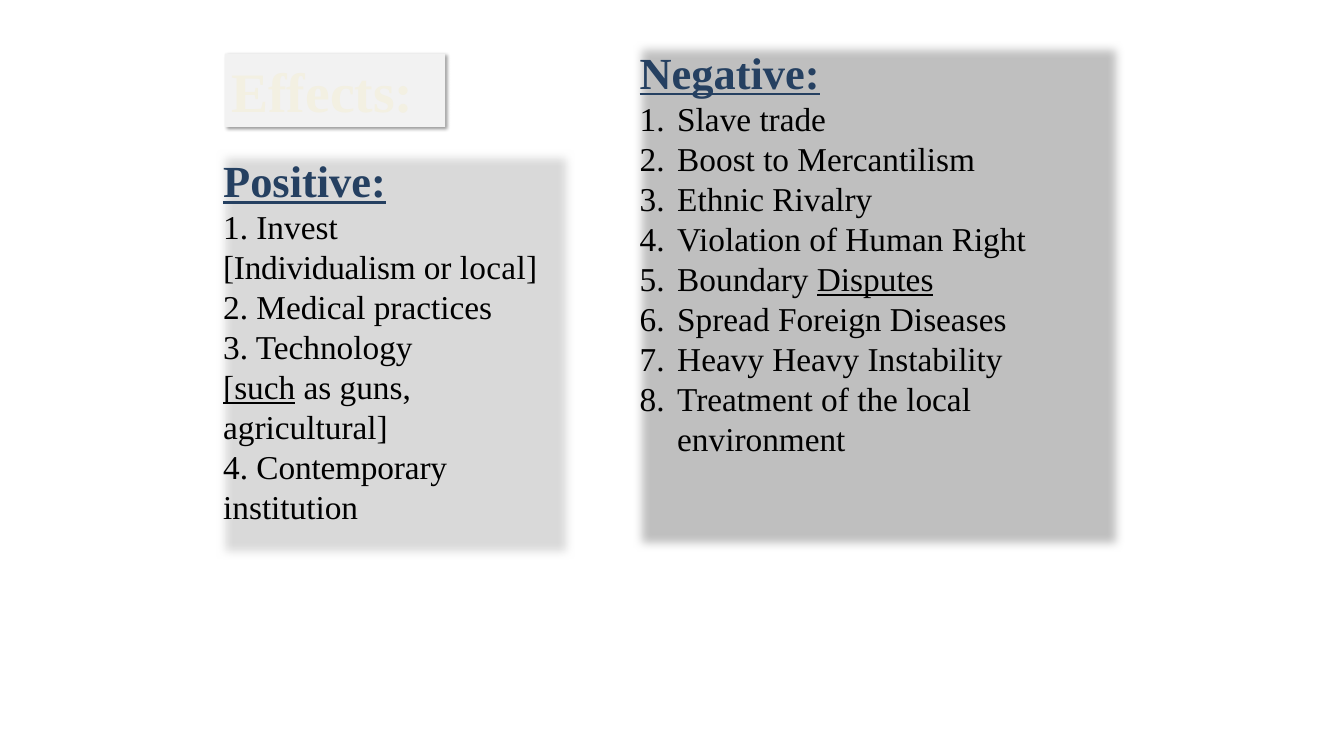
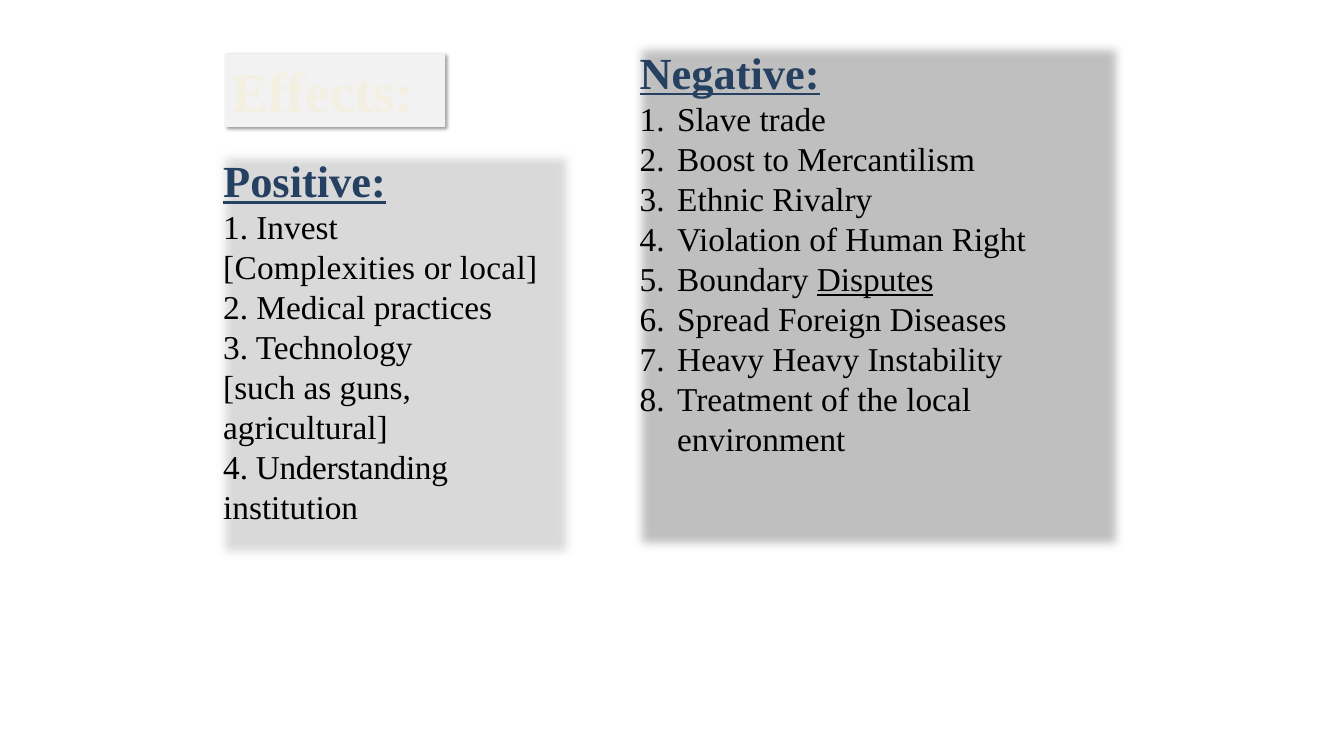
Individualism: Individualism -> Complexities
such underline: present -> none
Contemporary: Contemporary -> Understanding
